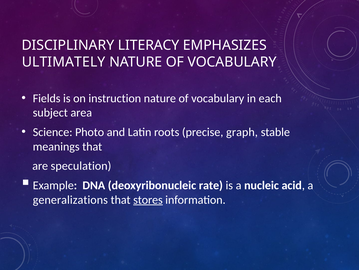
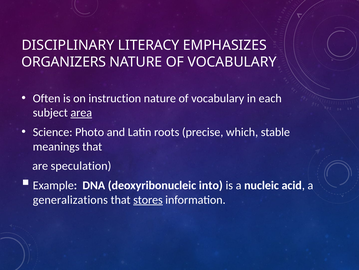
ULTIMATELY: ULTIMATELY -> ORGANIZERS
Fields: Fields -> Often
area underline: none -> present
graph: graph -> which
rate: rate -> into
